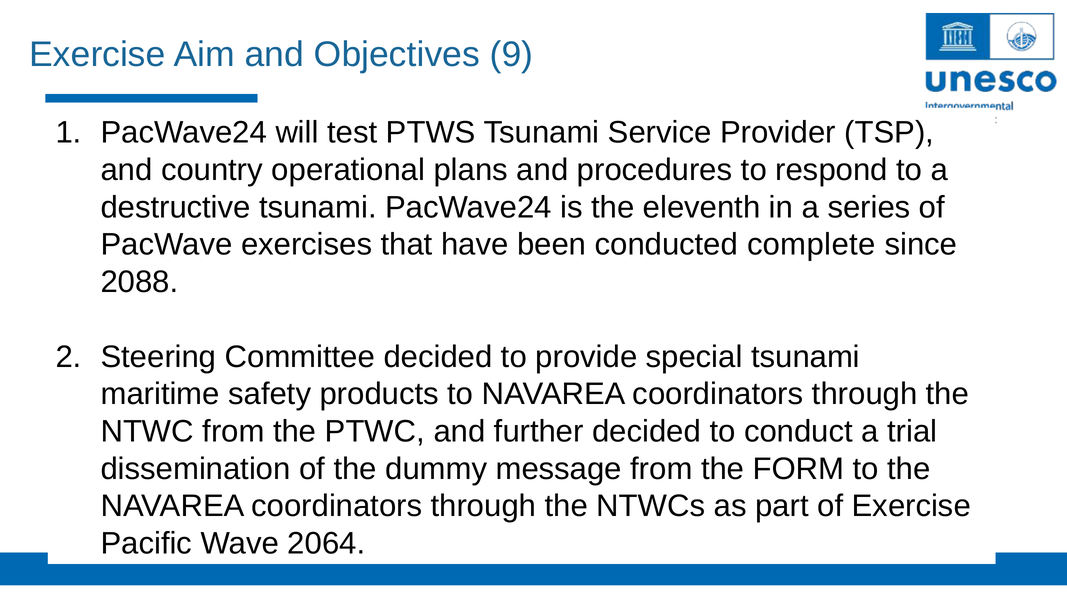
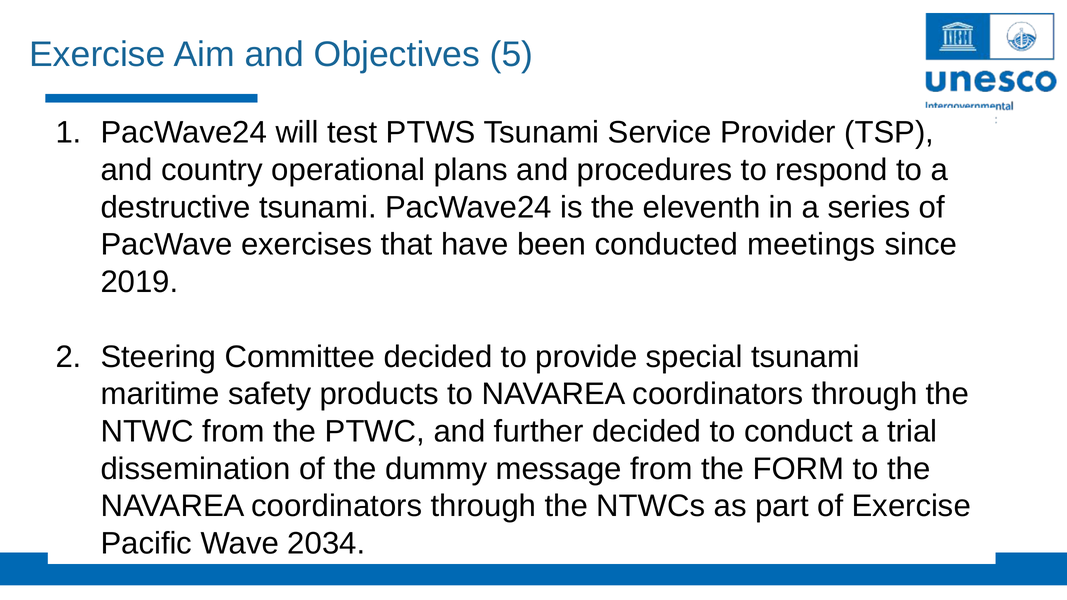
9: 9 -> 5
complete: complete -> meetings
2088: 2088 -> 2019
2064: 2064 -> 2034
